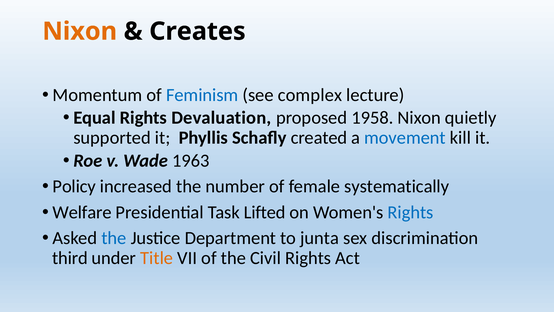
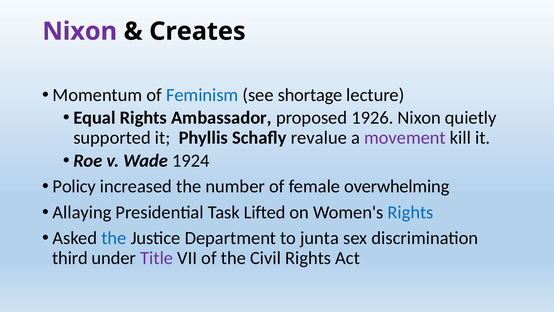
Nixon at (80, 31) colour: orange -> purple
complex: complex -> shortage
Devaluation: Devaluation -> Ambassador
1958: 1958 -> 1926
created: created -> revalue
movement colour: blue -> purple
1963: 1963 -> 1924
systematically: systematically -> overwhelming
Welfare: Welfare -> Allaying
Title colour: orange -> purple
